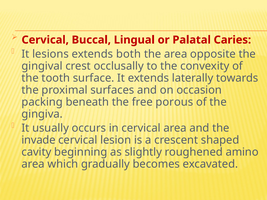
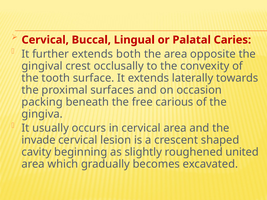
lesions: lesions -> further
porous: porous -> carious
amino: amino -> united
